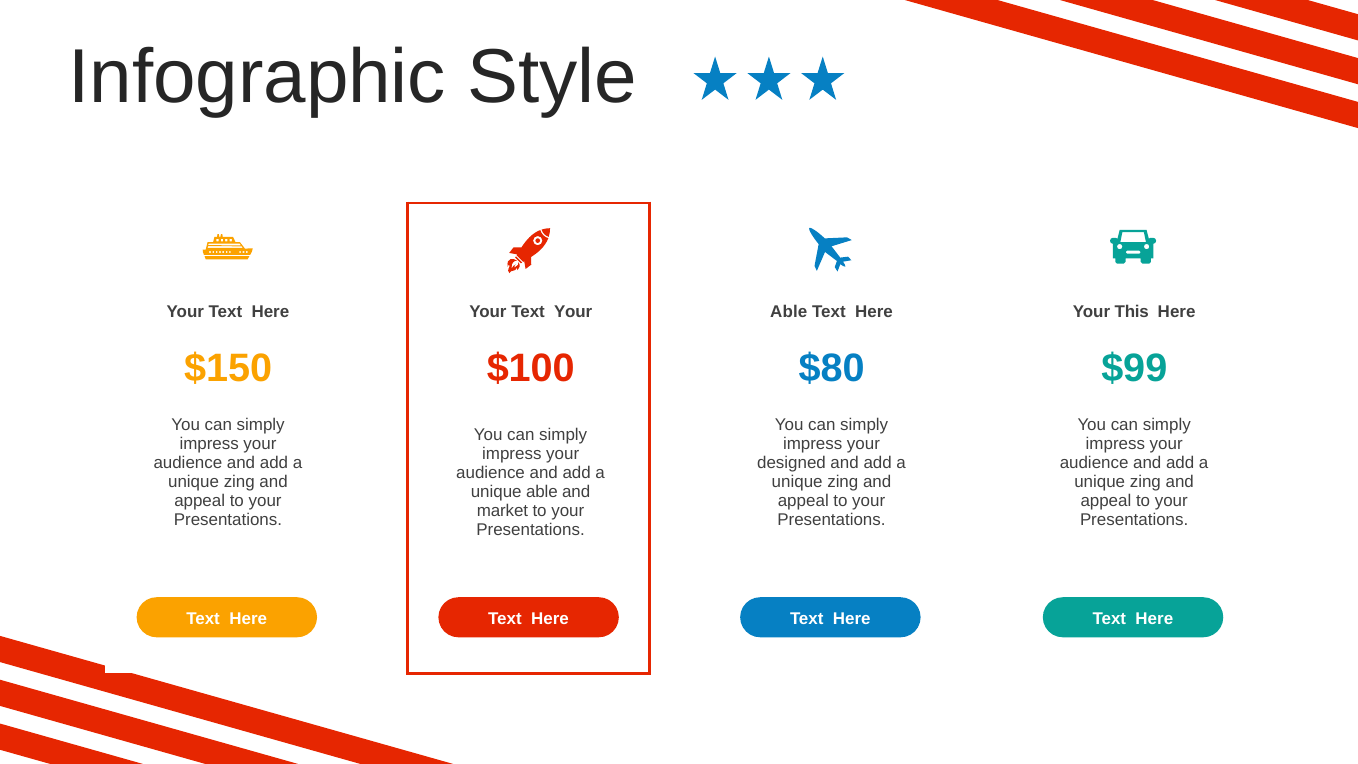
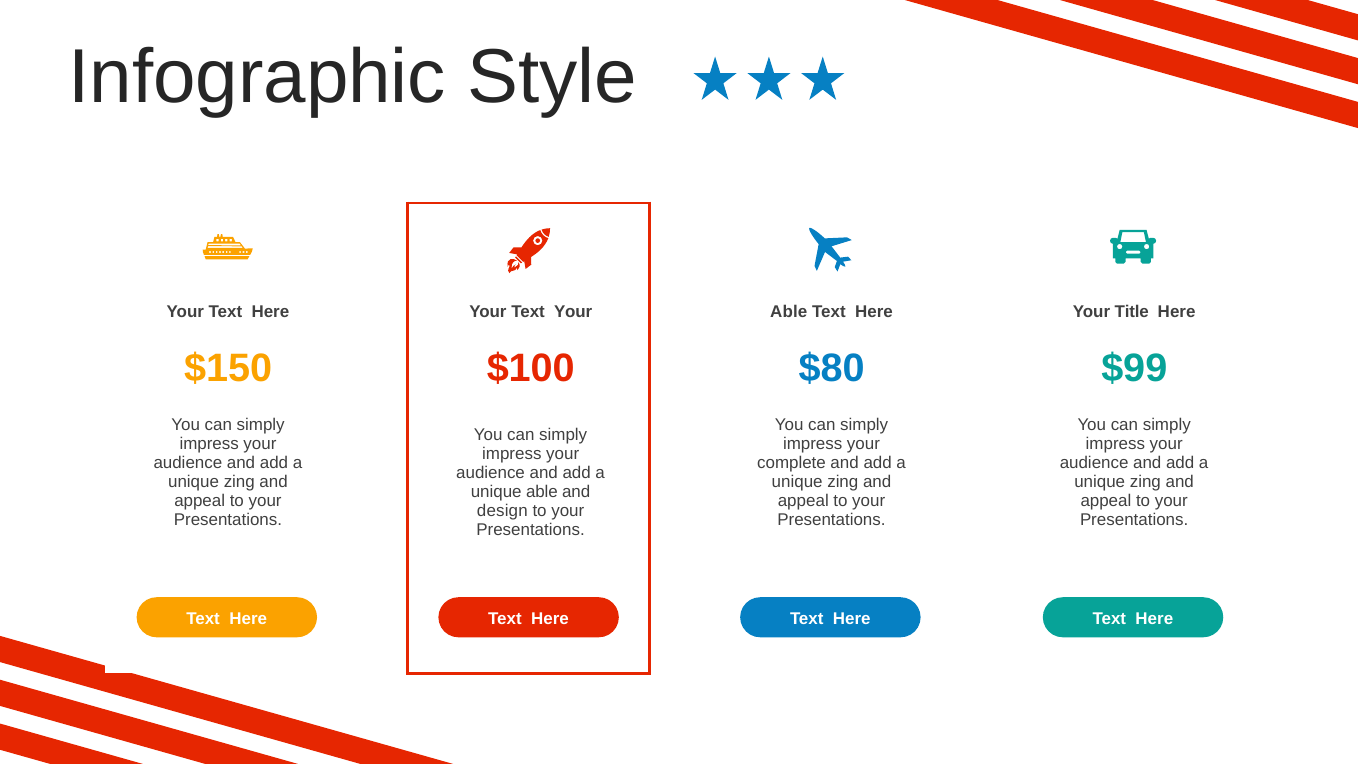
This: This -> Title
designed: designed -> complete
market: market -> design
